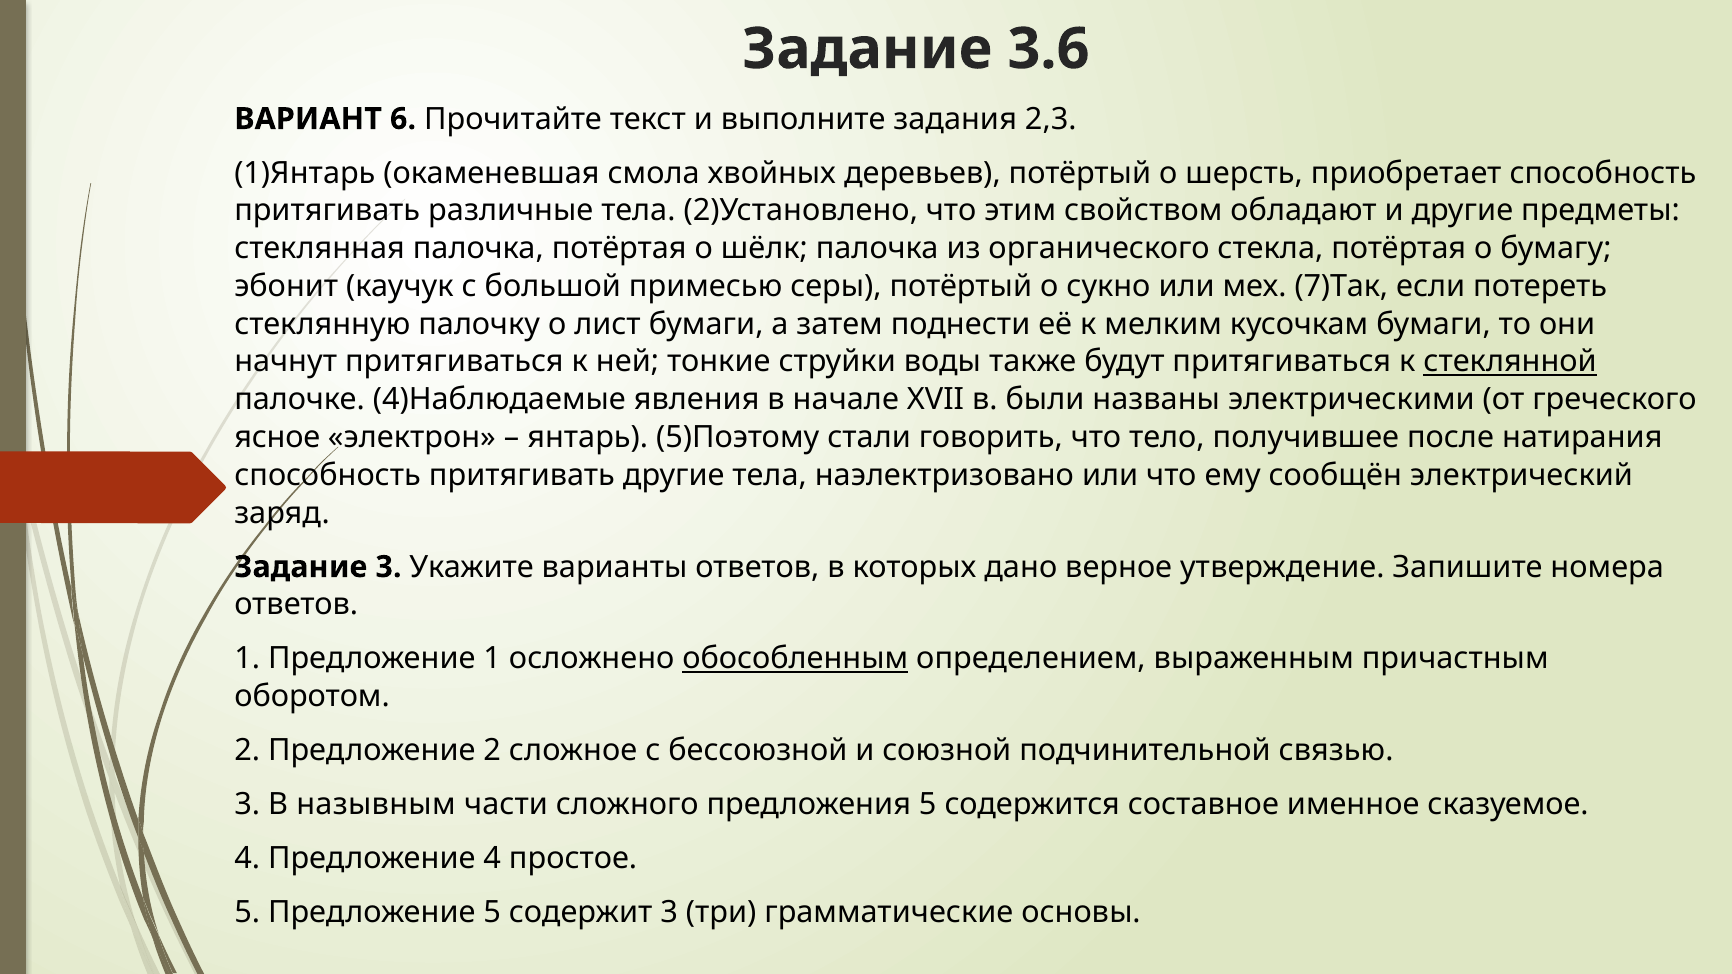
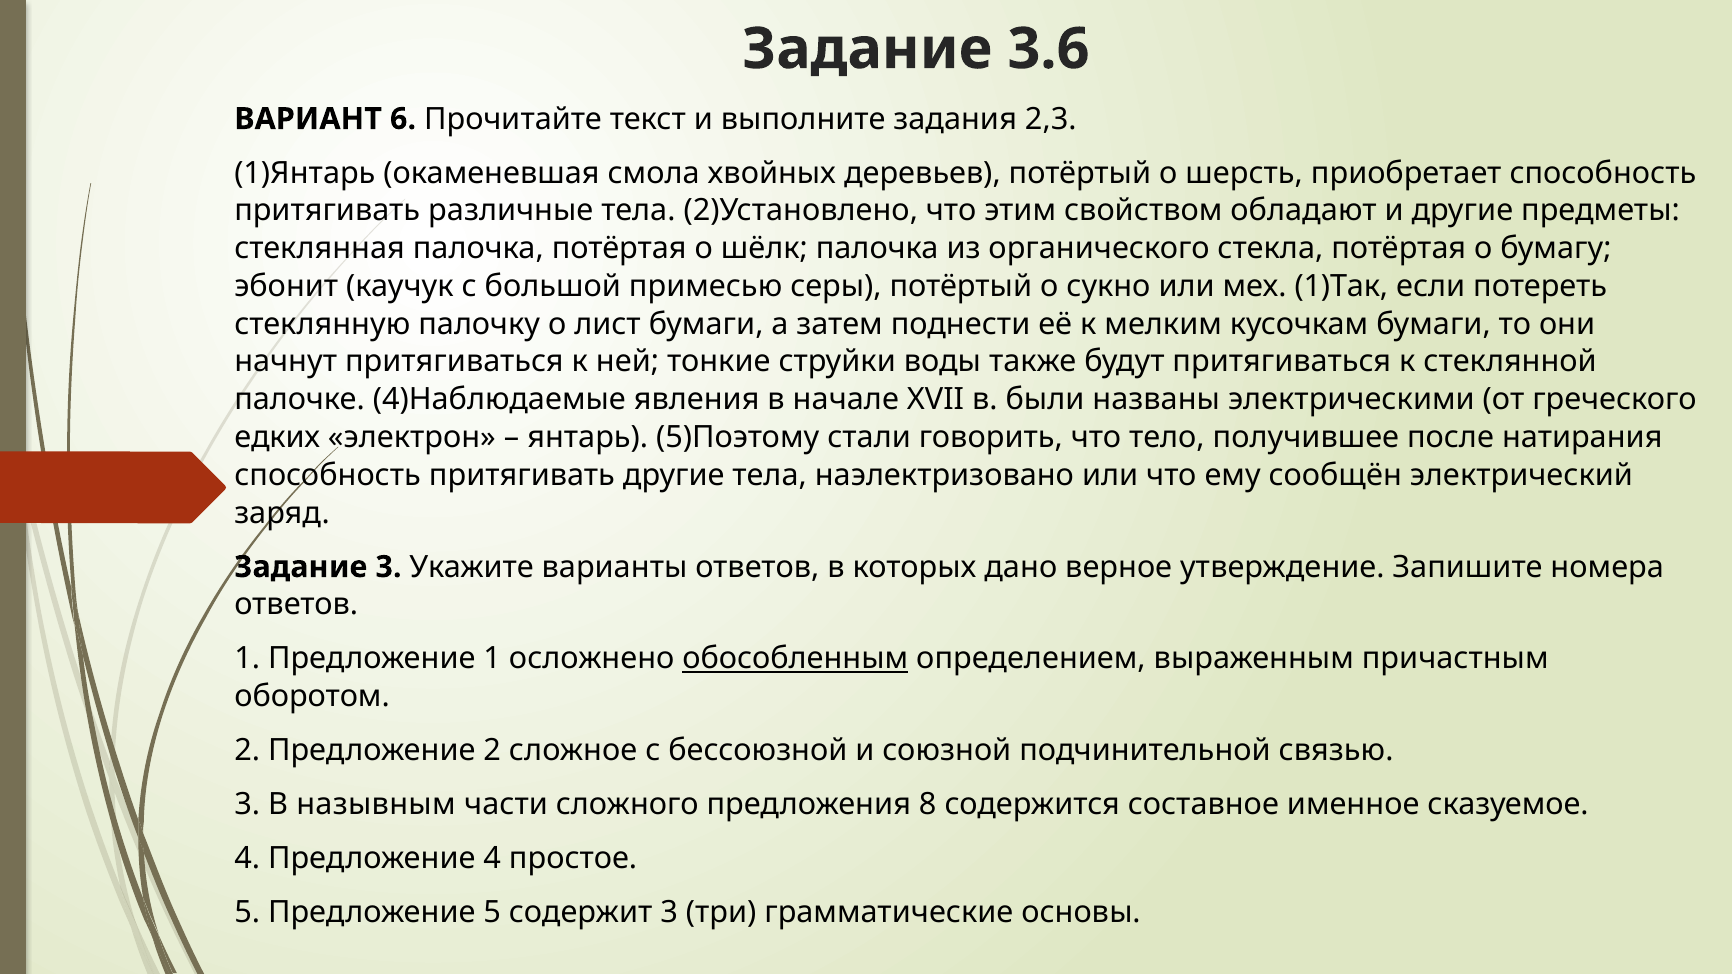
7)Так: 7)Так -> 1)Так
стеклянной underline: present -> none
ясное: ясное -> едких
предложения 5: 5 -> 8
